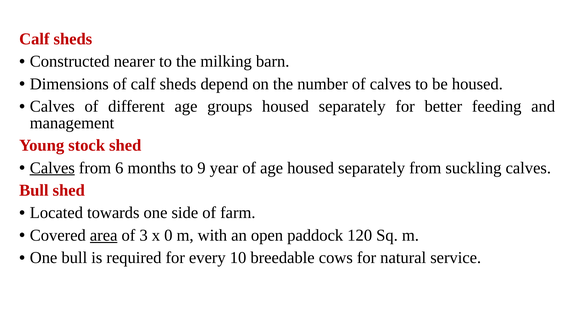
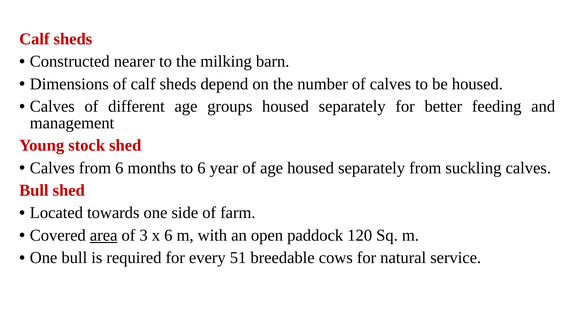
Calves at (52, 168) underline: present -> none
to 9: 9 -> 6
x 0: 0 -> 6
10: 10 -> 51
